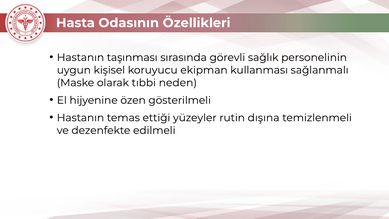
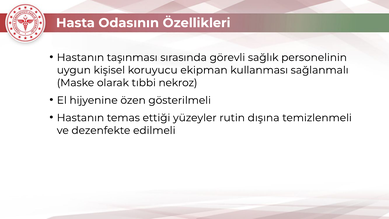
neden: neden -> nekroz
